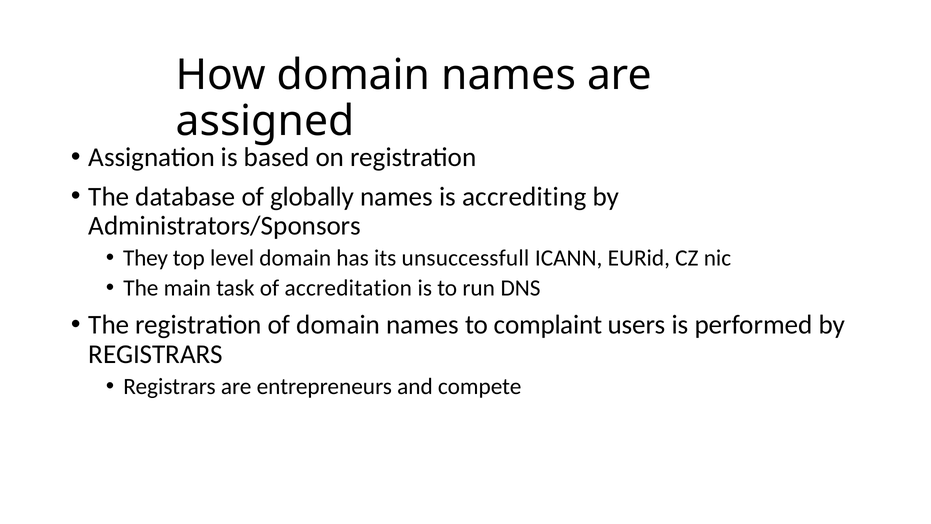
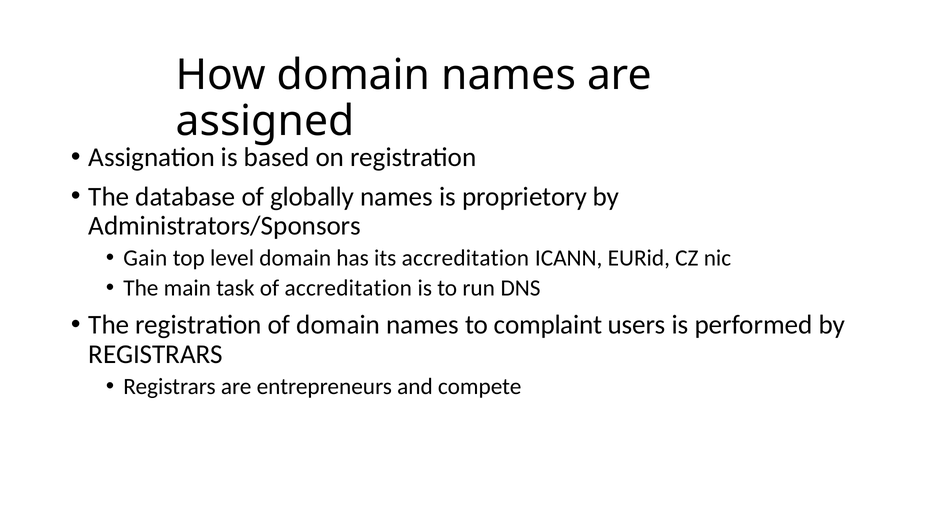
accrediting: accrediting -> proprietory
They: They -> Gain
its unsuccessfull: unsuccessfull -> accreditation
